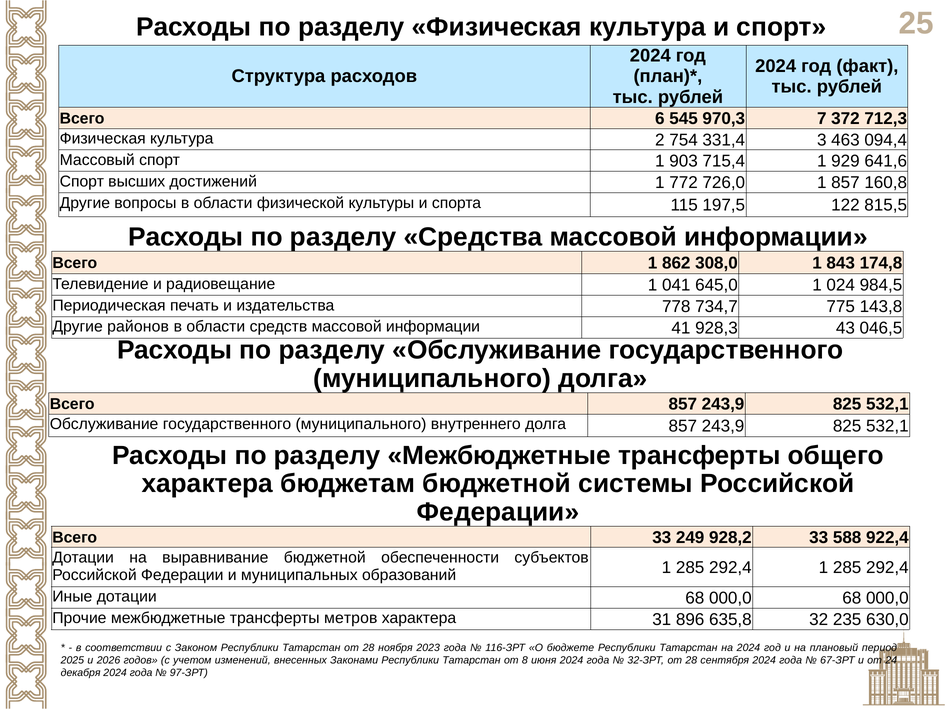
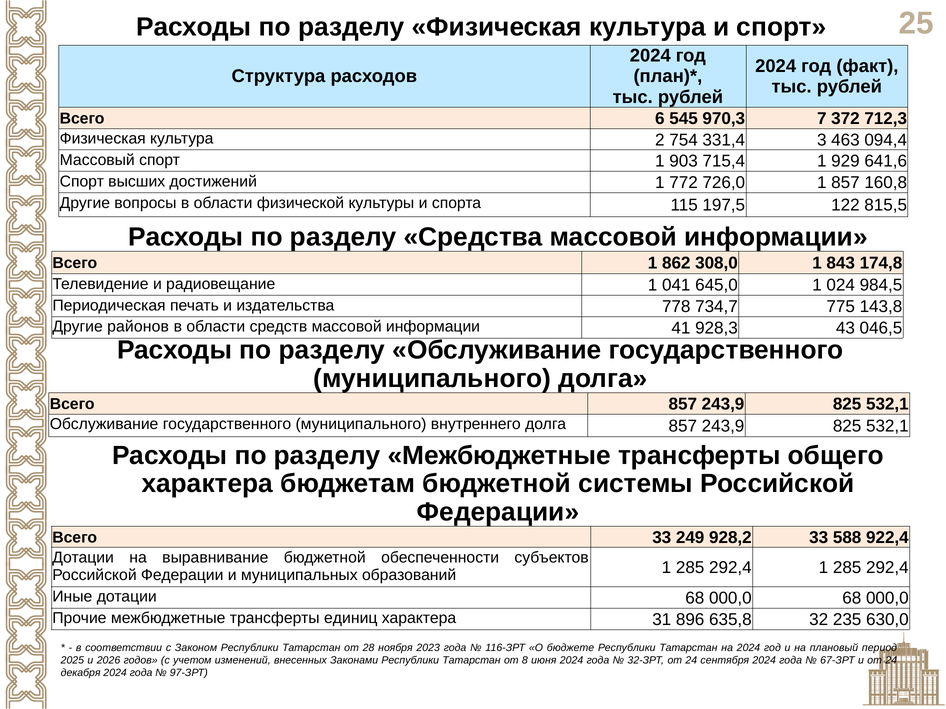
метров: метров -> единиц
32-ЗРТ от 28: 28 -> 24
